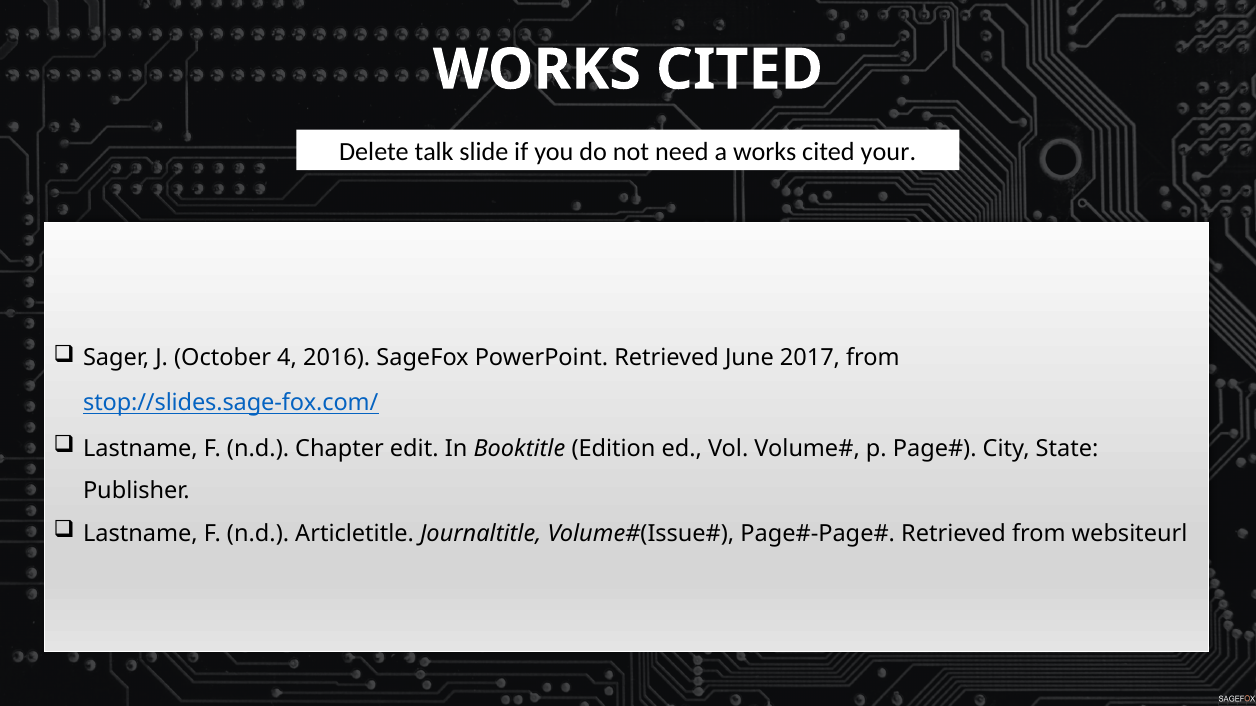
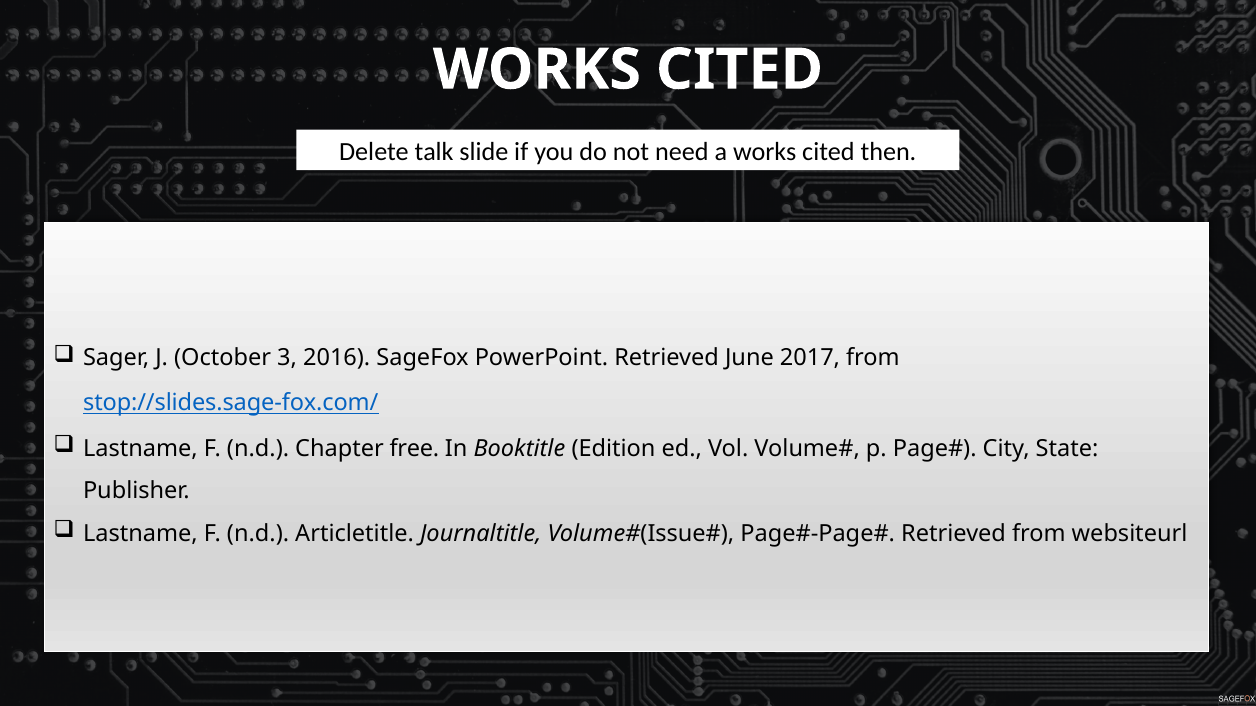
your: your -> then
4: 4 -> 3
edit: edit -> free
